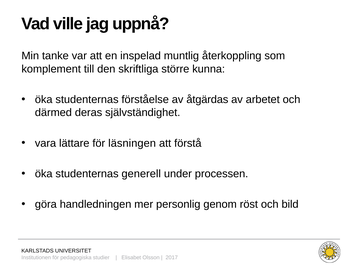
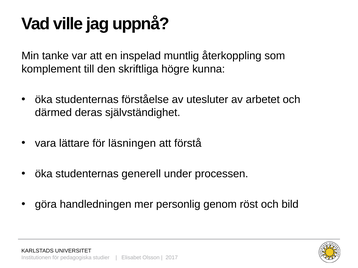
större: större -> högre
åtgärdas: åtgärdas -> utesluter
